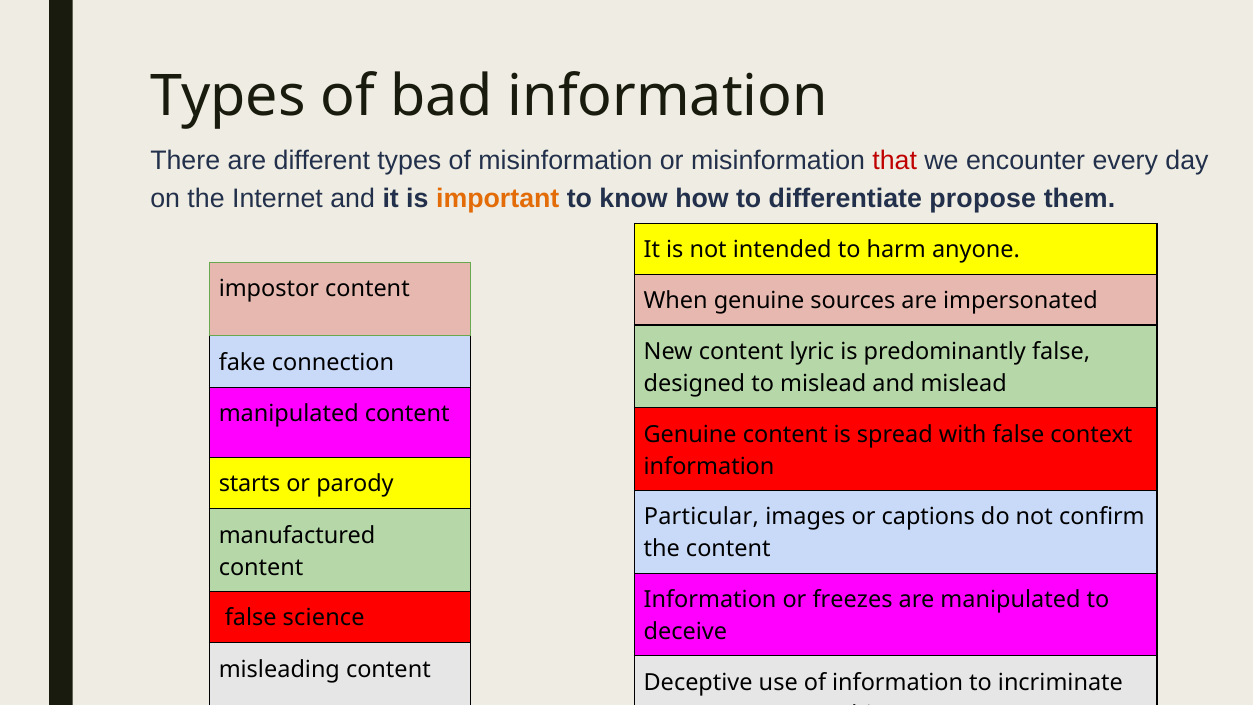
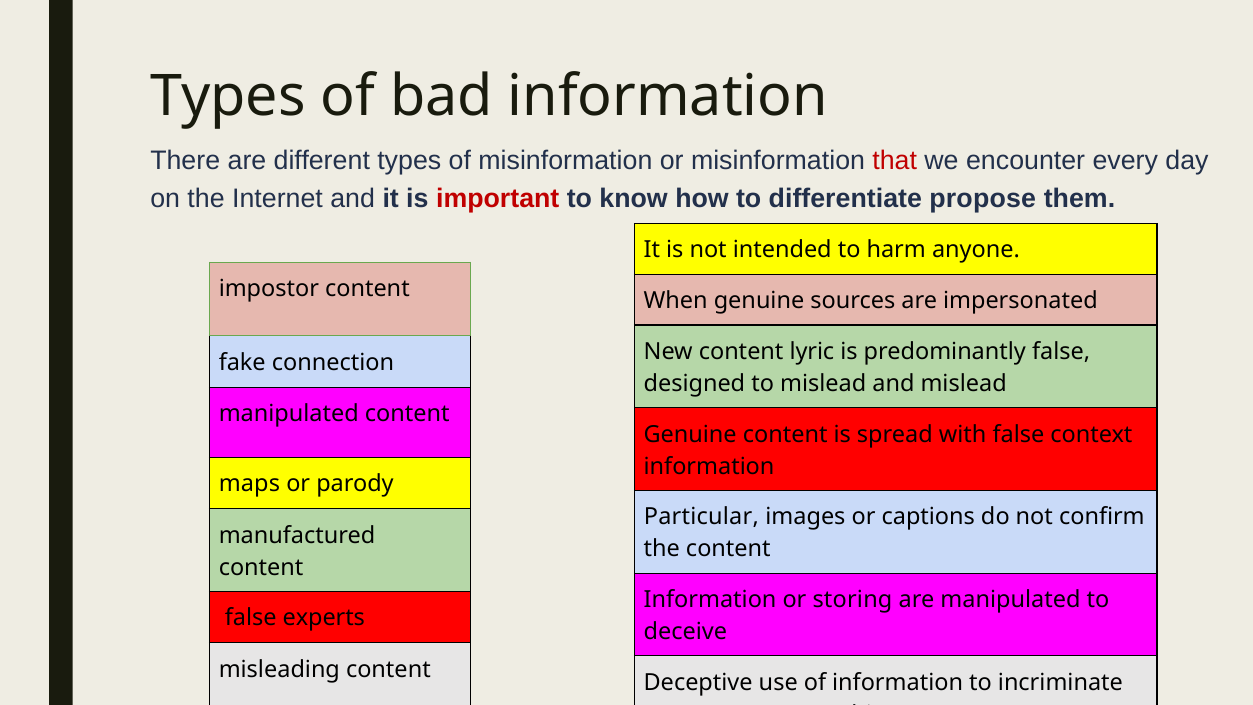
important colour: orange -> red
starts: starts -> maps
freezes: freezes -> storing
science: science -> experts
